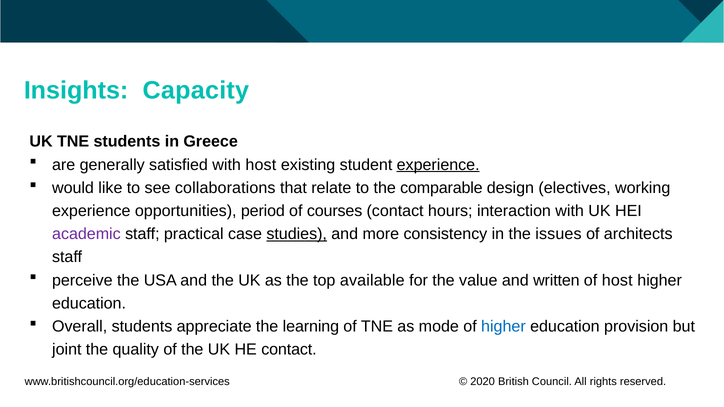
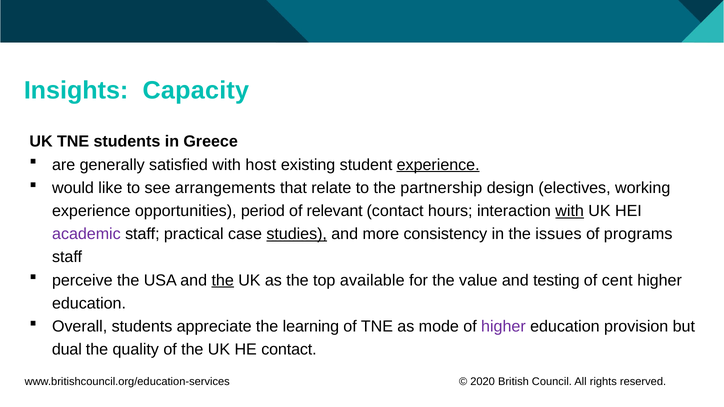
collaborations: collaborations -> arrangements
comparable: comparable -> partnership
courses: courses -> relevant
with at (570, 211) underline: none -> present
architects: architects -> programs
the at (223, 280) underline: none -> present
written: written -> testing
of host: host -> cent
higher at (503, 327) colour: blue -> purple
joint: joint -> dual
